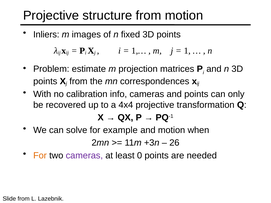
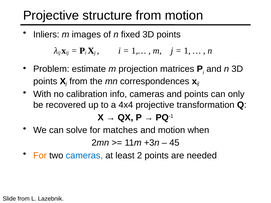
example: example -> matches
26: 26 -> 45
cameras at (84, 156) colour: purple -> blue
0: 0 -> 2
